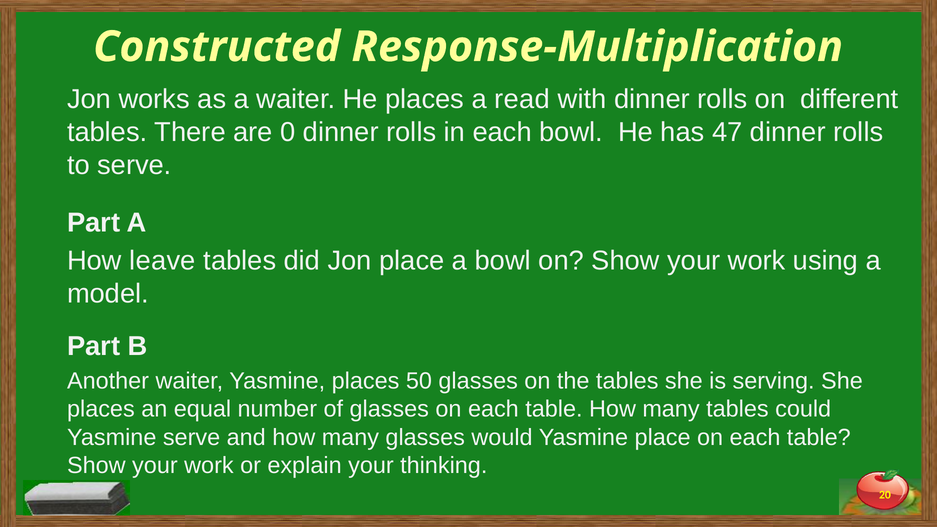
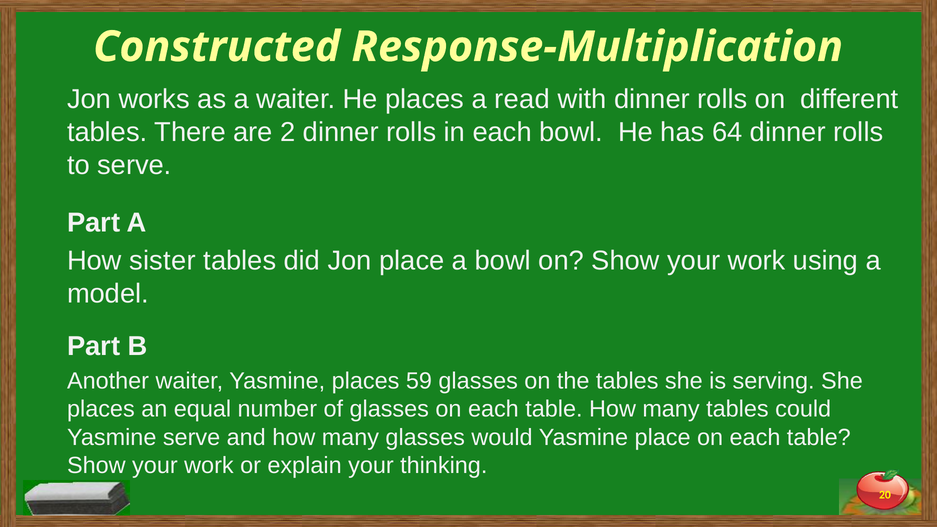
0: 0 -> 2
47: 47 -> 64
leave: leave -> sister
50: 50 -> 59
